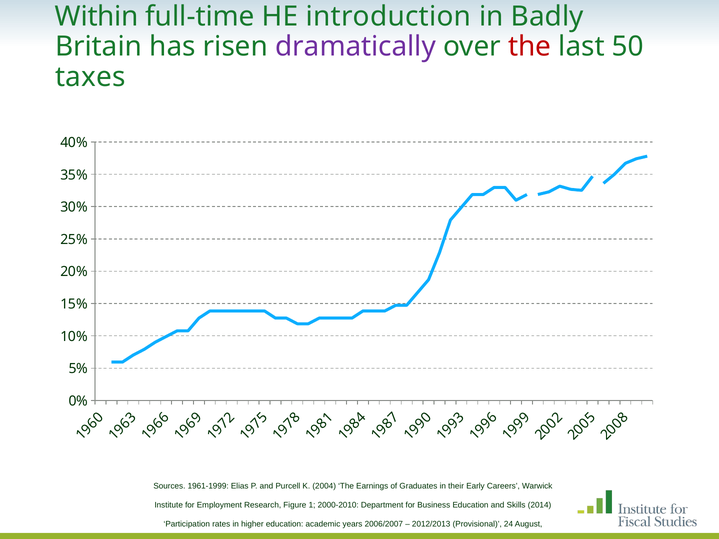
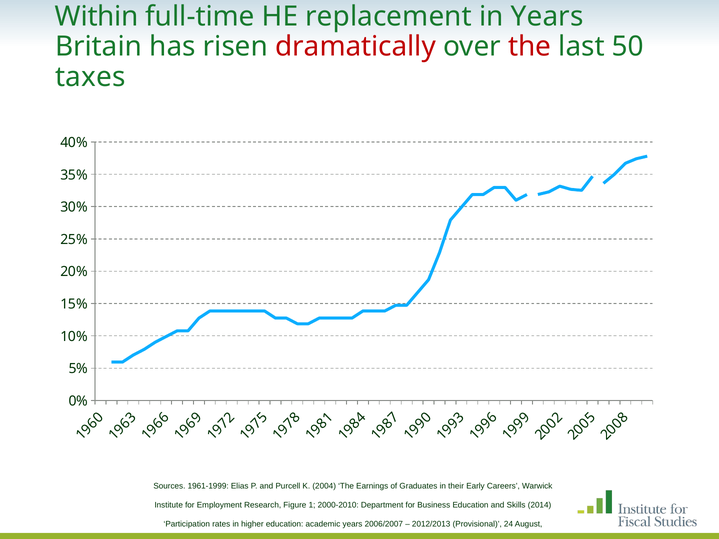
introduction: introduction -> replacement
in Badly: Badly -> Years
dramatically colour: purple -> red
